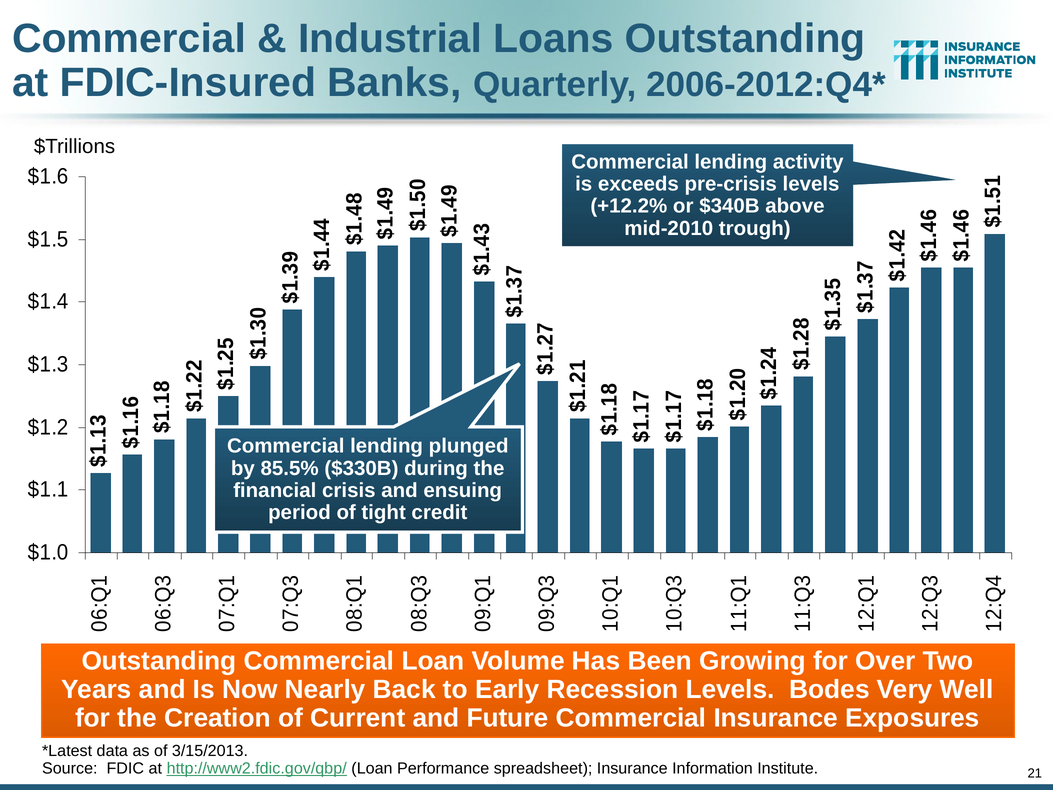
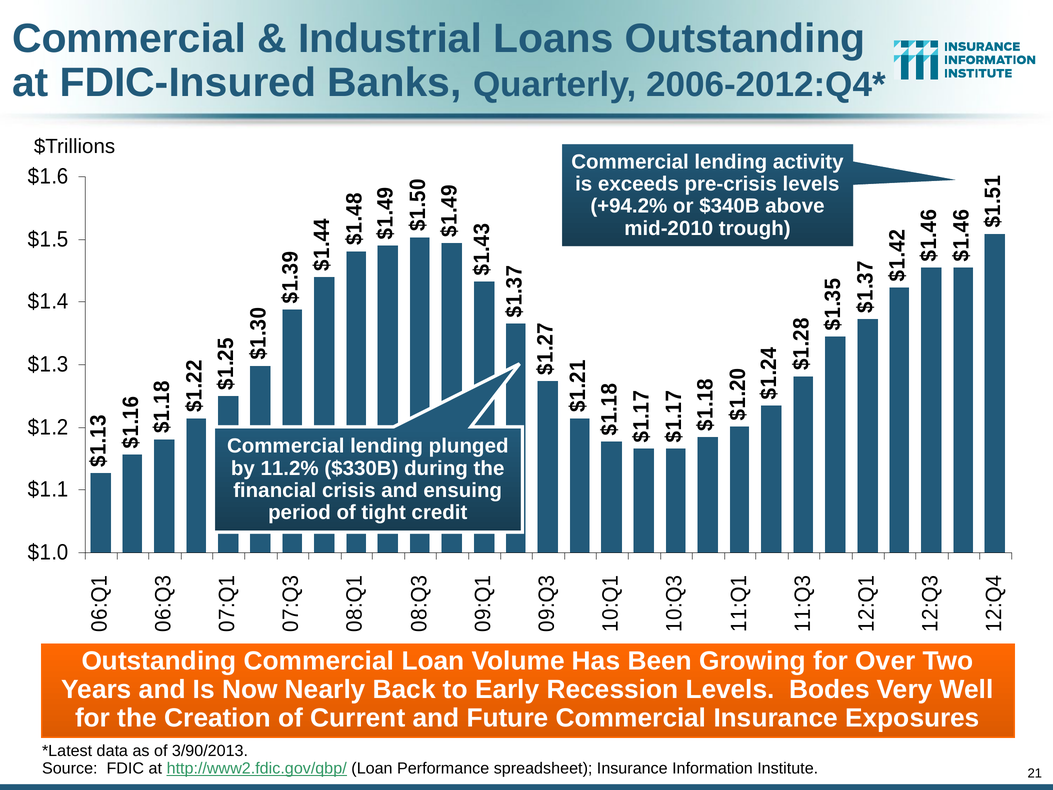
+12.2%: +12.2% -> +94.2%
85.5%: 85.5% -> 11.2%
3/15/2013: 3/15/2013 -> 3/90/2013
